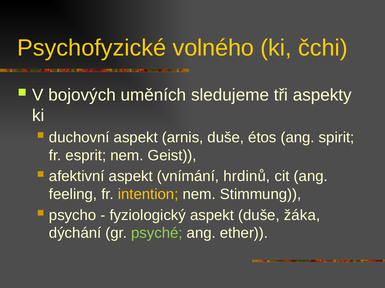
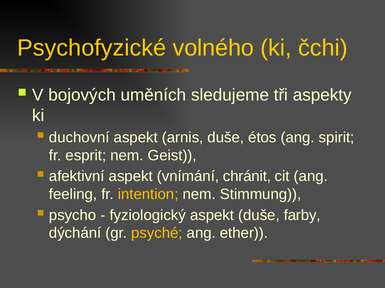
hrdinů: hrdinů -> chránit
žáka: žáka -> farby
psyché colour: light green -> yellow
